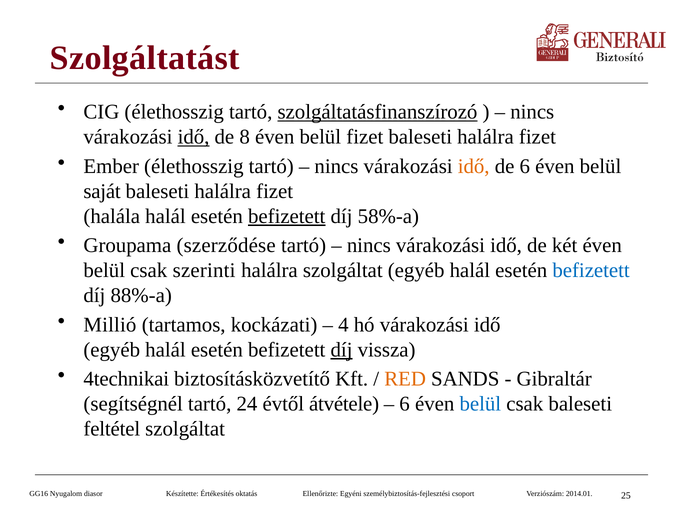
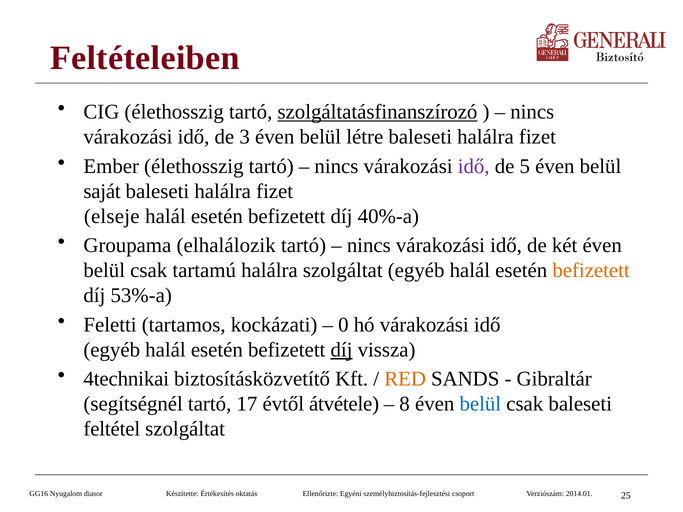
Szolgáltatást: Szolgáltatást -> Feltételeiben
idő at (194, 137) underline: present -> none
8: 8 -> 3
belül fizet: fizet -> létre
idő at (474, 166) colour: orange -> purple
de 6: 6 -> 5
halála: halála -> elseje
befizetett at (287, 216) underline: present -> none
58%-a: 58%-a -> 40%-a
szerződése: szerződése -> elhalálozik
szerinti: szerinti -> tartamú
befizetett at (591, 271) colour: blue -> orange
88%-a: 88%-a -> 53%-a
Millió: Millió -> Feletti
4: 4 -> 0
24: 24 -> 17
6 at (405, 404): 6 -> 8
